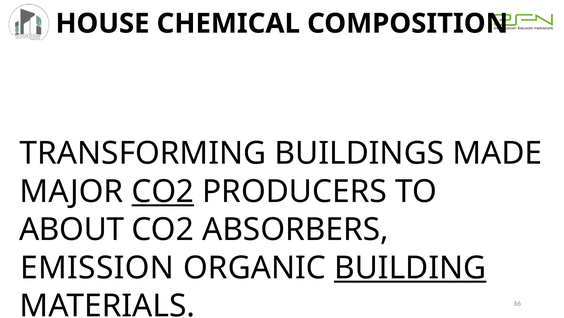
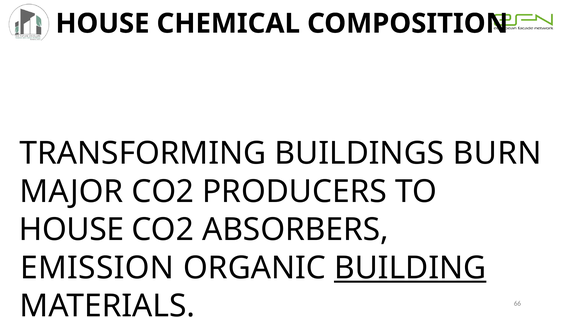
MADE: MADE -> BURN
CO2 at (163, 191) underline: present -> none
ABOUT at (72, 229): ABOUT -> HOUSE
